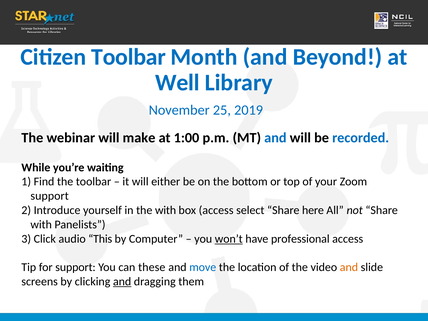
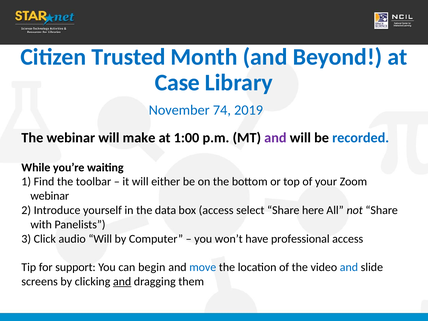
Citizen Toolbar: Toolbar -> Trusted
Well: Well -> Case
25: 25 -> 74
and at (275, 138) colour: blue -> purple
support at (50, 196): support -> webinar
the with: with -> data
audio This: This -> Will
won’t underline: present -> none
these: these -> begin
and at (349, 267) colour: orange -> blue
